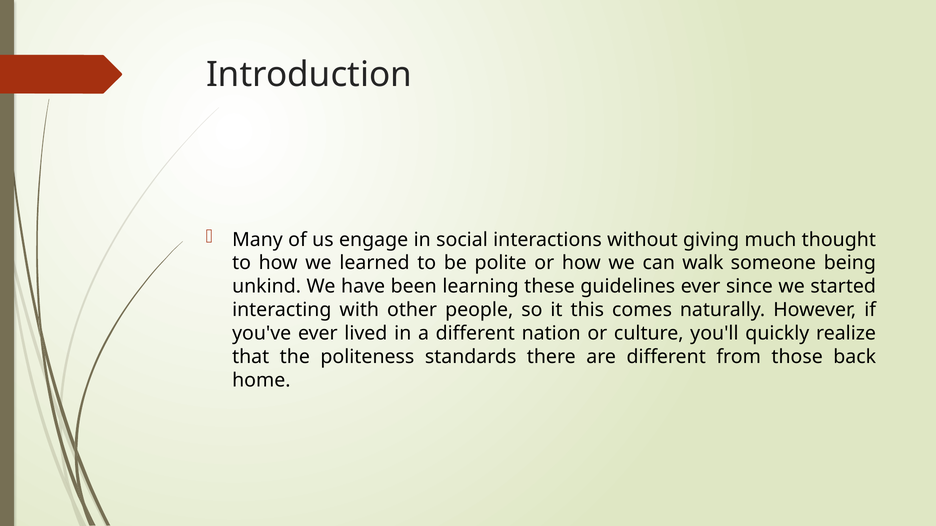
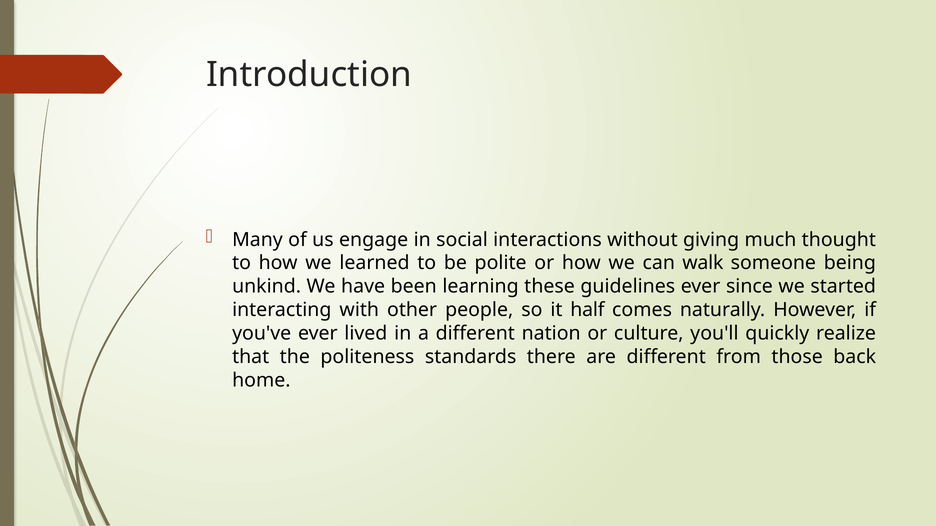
this: this -> half
